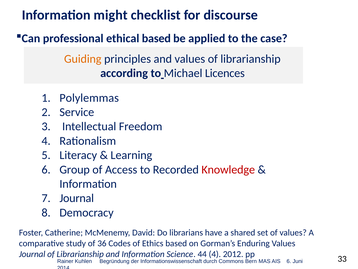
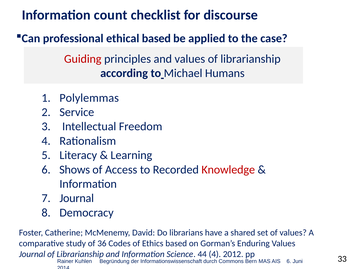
might: might -> count
Guiding colour: orange -> red
Licences: Licences -> Humans
Group: Group -> Shows
